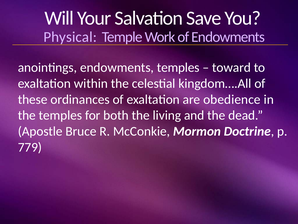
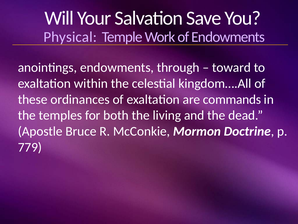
endowments temples: temples -> through
obedience: obedience -> commands
